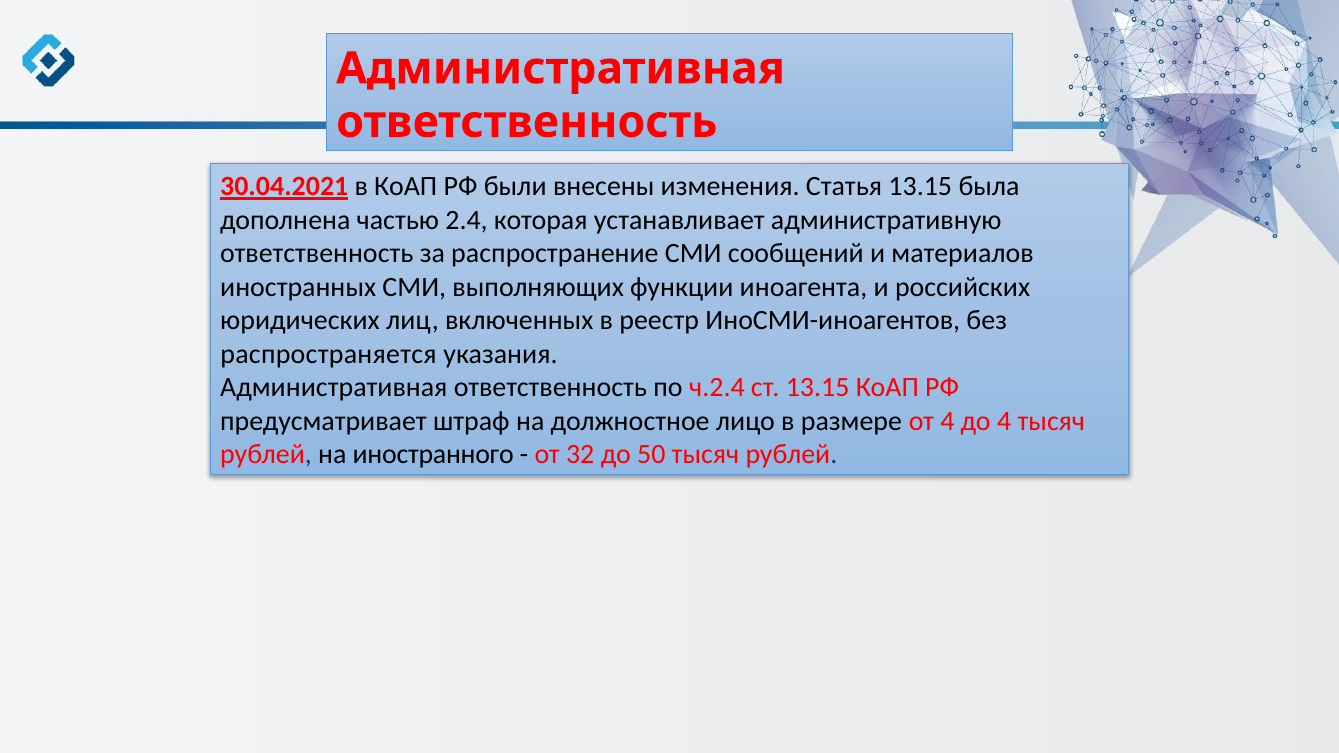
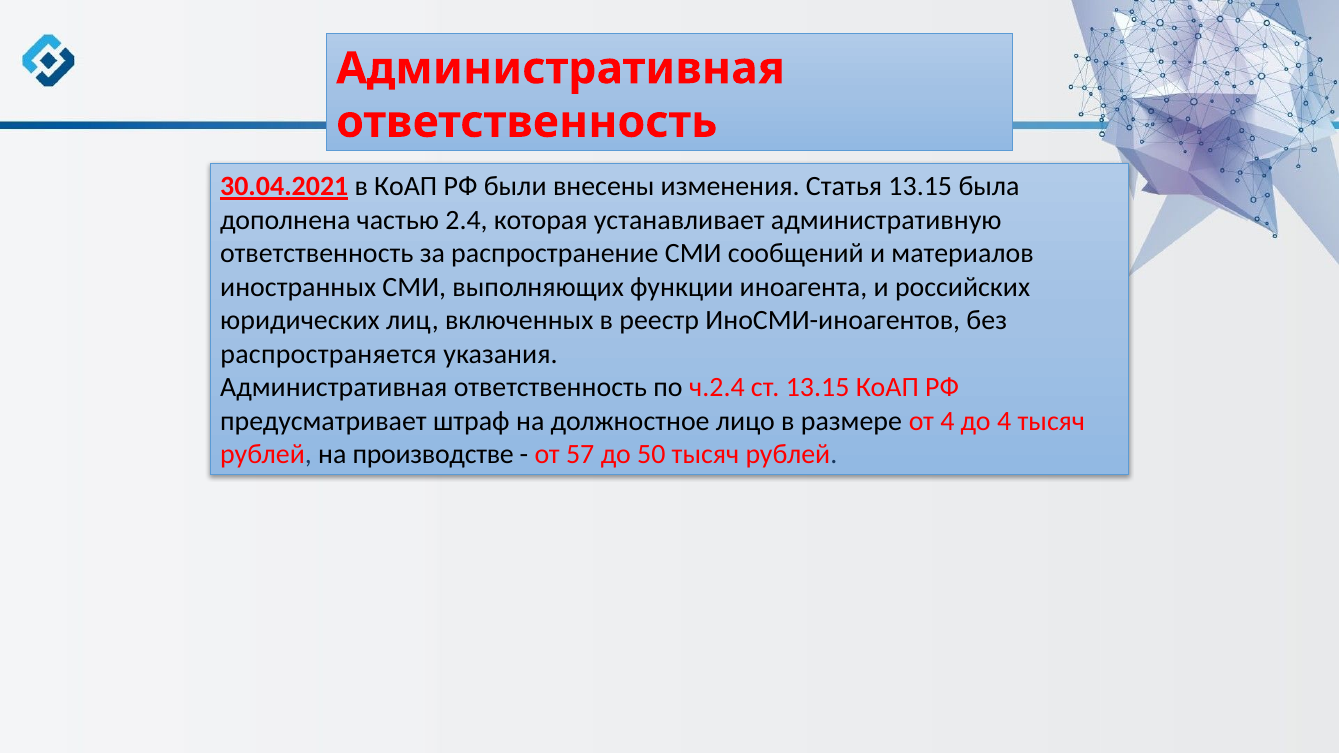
иностранного: иностранного -> производстве
32: 32 -> 57
